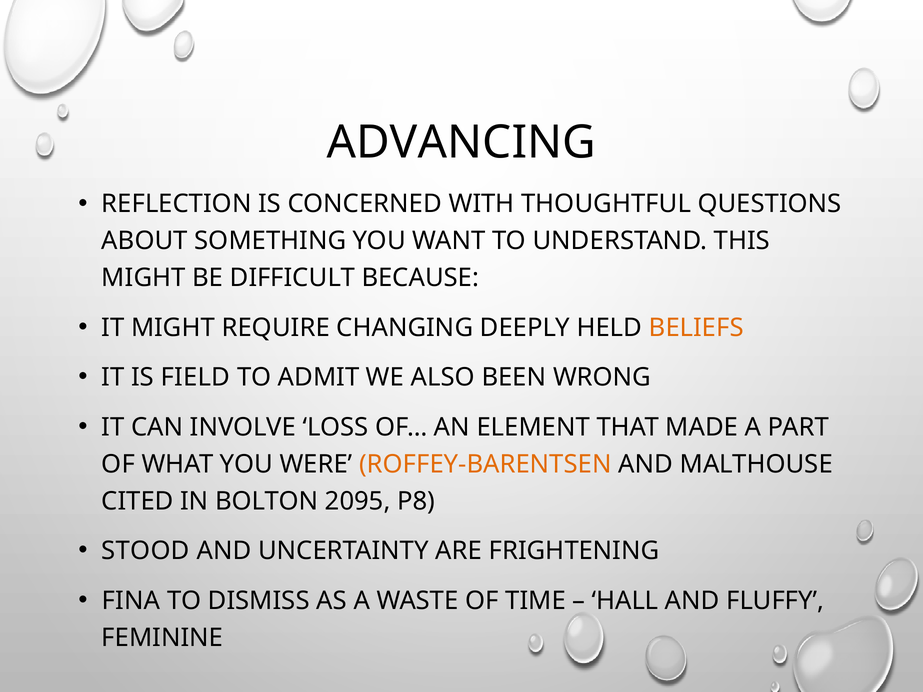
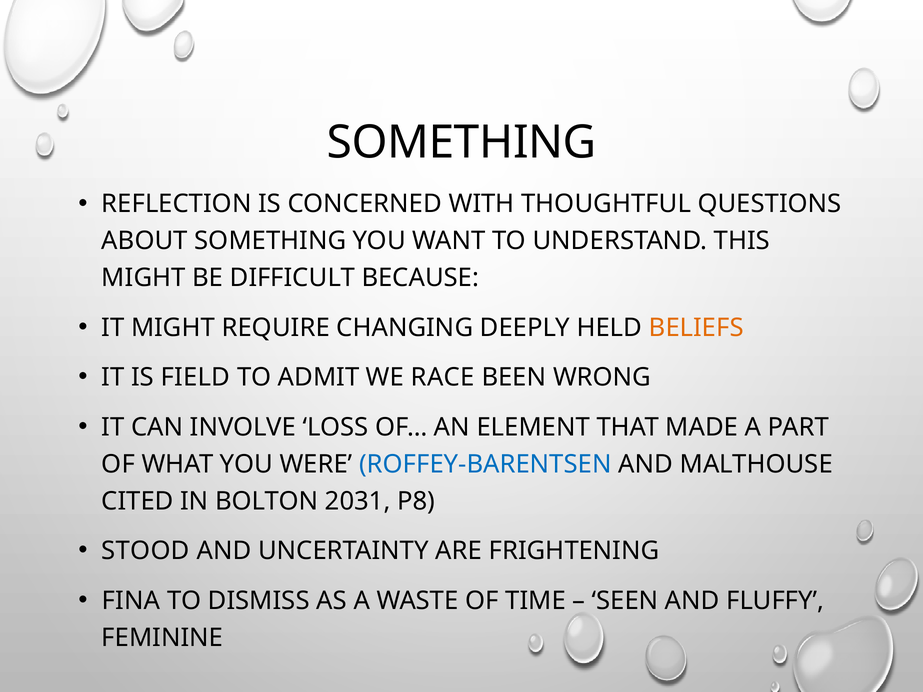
ADVANCING at (461, 143): ADVANCING -> SOMETHING
ALSO: ALSO -> RACE
ROFFEY-BARENTSEN colour: orange -> blue
2095: 2095 -> 2031
HALL: HALL -> SEEN
